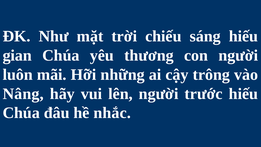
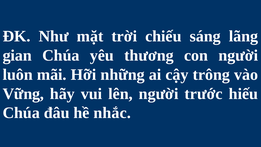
sáng hiếu: hiếu -> lãng
Nâng: Nâng -> Vững
